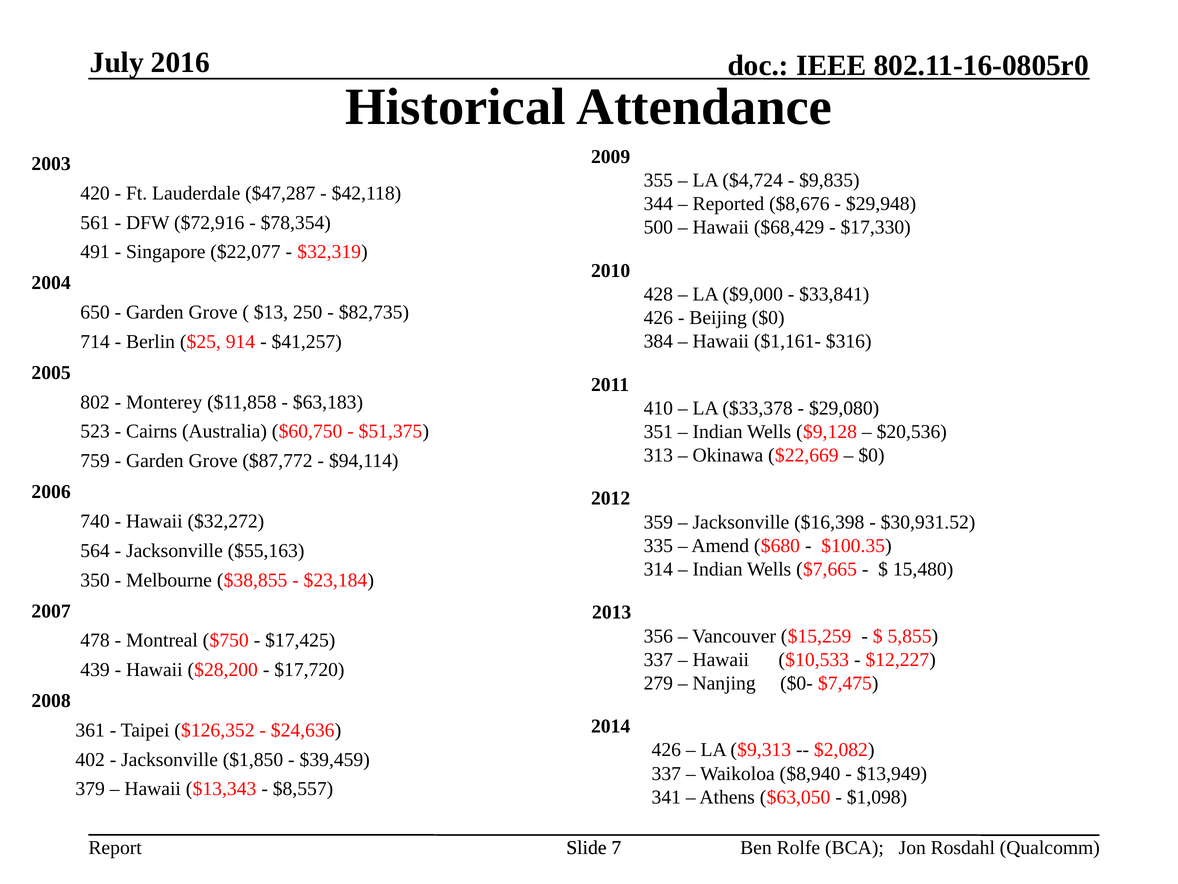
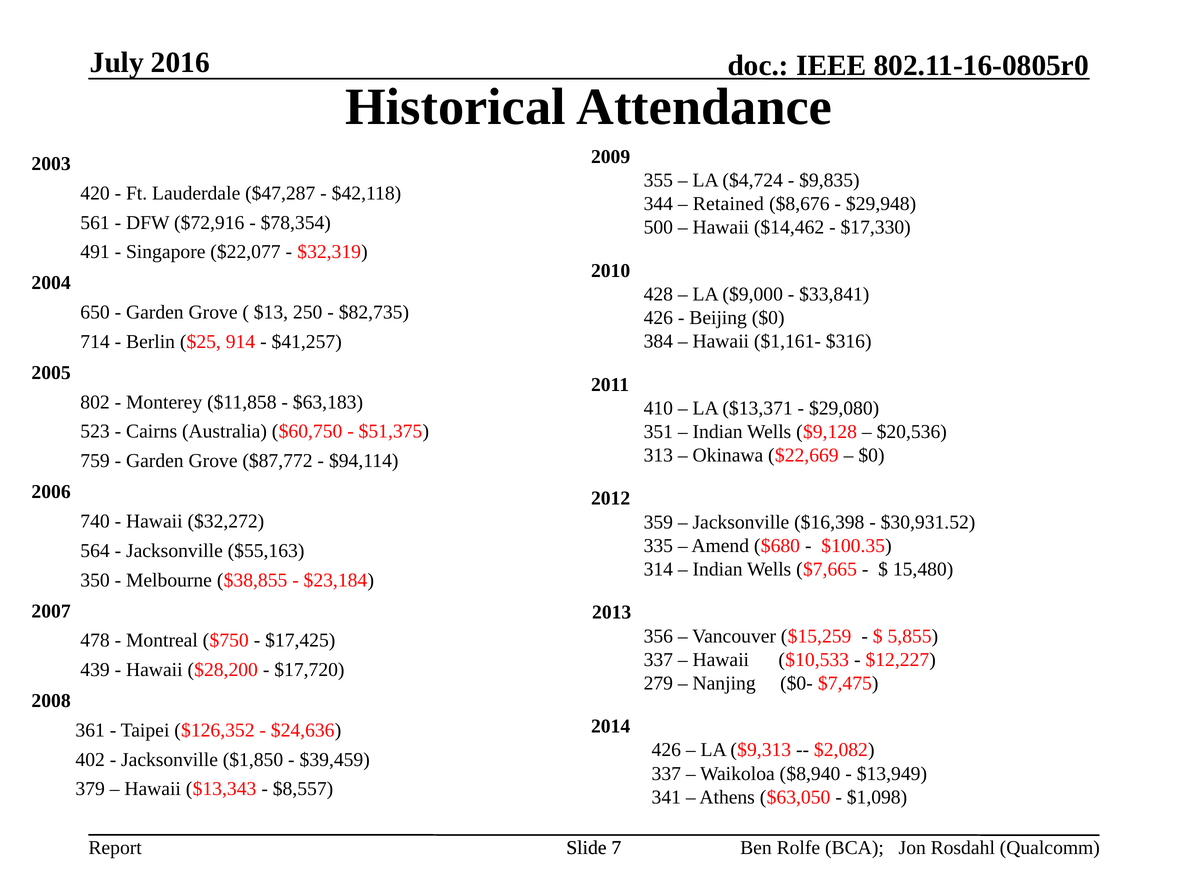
Reported: Reported -> Retained
$68,429: $68,429 -> $14,462
$33,378: $33,378 -> $13,371
